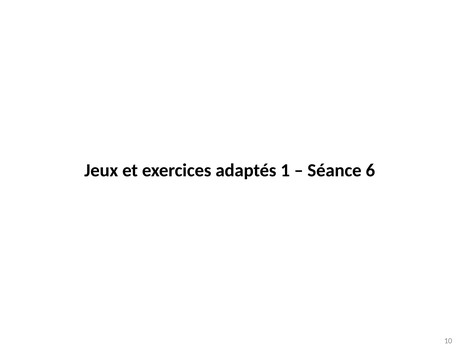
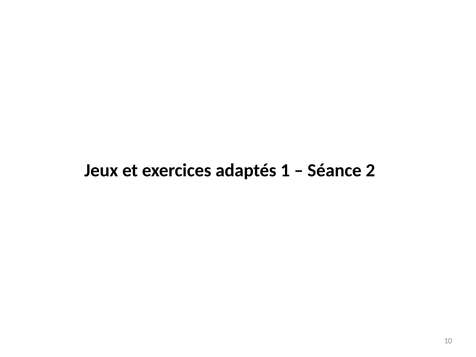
6: 6 -> 2
